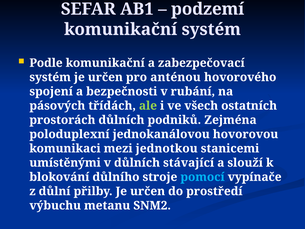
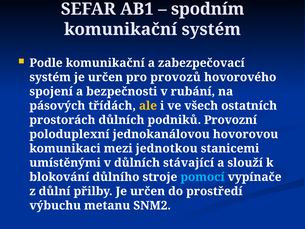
podzemí: podzemí -> spodním
anténou: anténou -> provozů
ale colour: light green -> yellow
Zejména: Zejména -> Provozní
